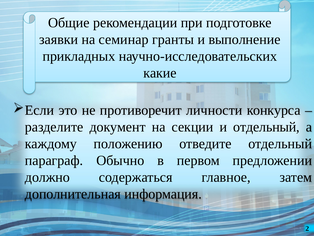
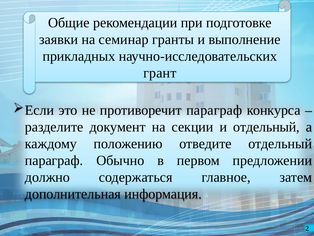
какие: какие -> грант
противоречит личности: личности -> параграф
